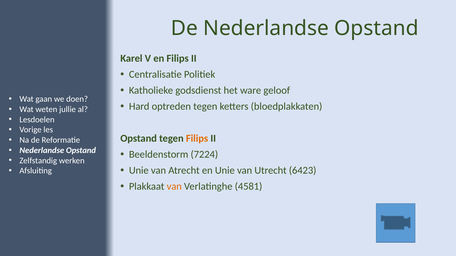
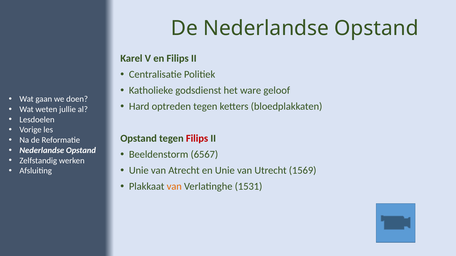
Filips at (197, 139) colour: orange -> red
7224: 7224 -> 6567
6423: 6423 -> 1569
4581: 4581 -> 1531
